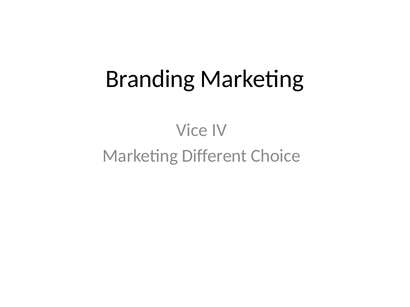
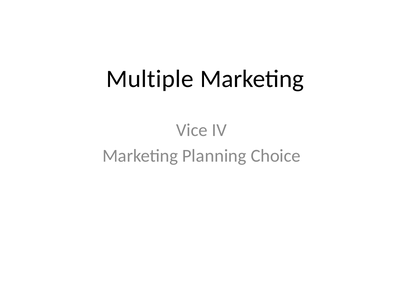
Branding: Branding -> Multiple
Different: Different -> Planning
